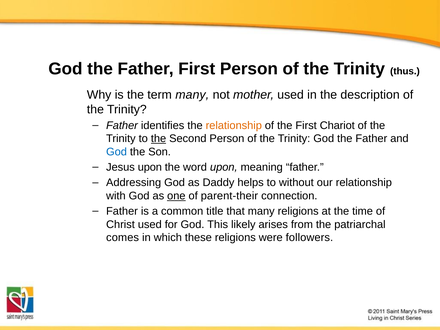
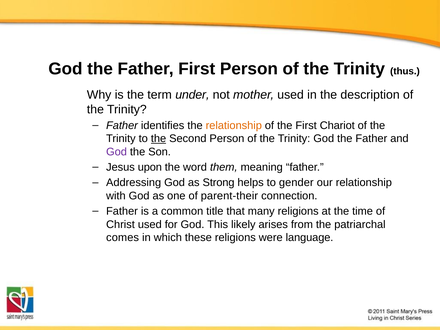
term many: many -> under
God at (117, 152) colour: blue -> purple
word upon: upon -> them
Daddy: Daddy -> Strong
without: without -> gender
one underline: present -> none
followers: followers -> language
